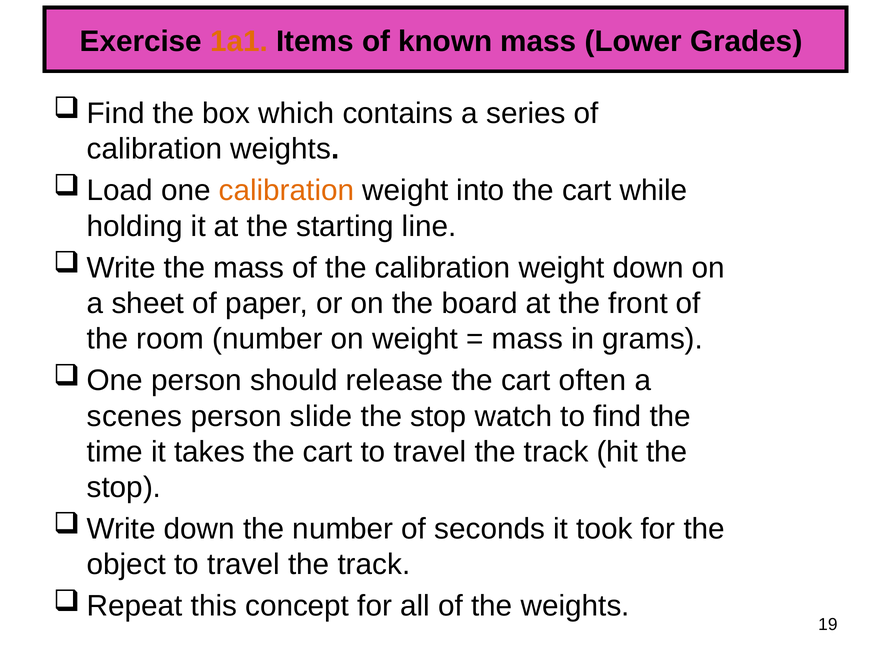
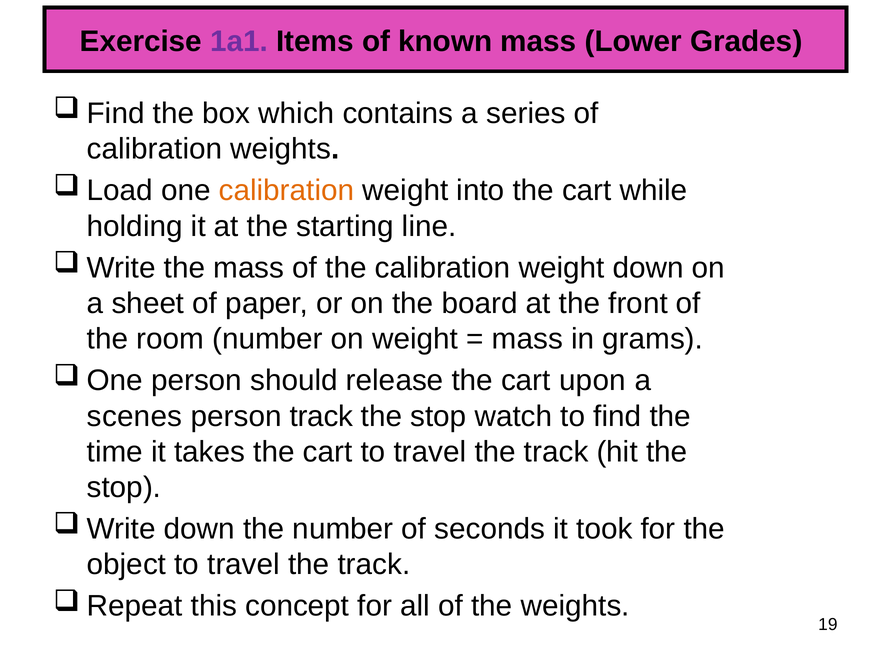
1a1 colour: orange -> purple
often: often -> upon
person slide: slide -> track
